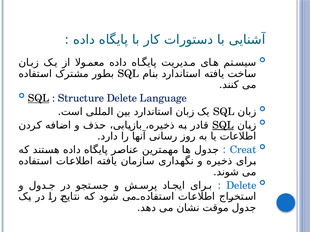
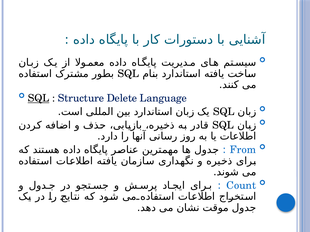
SQL at (223, 125) underline: present -> none
Creat: Creat -> From
Delete at (241, 186): Delete -> Count
